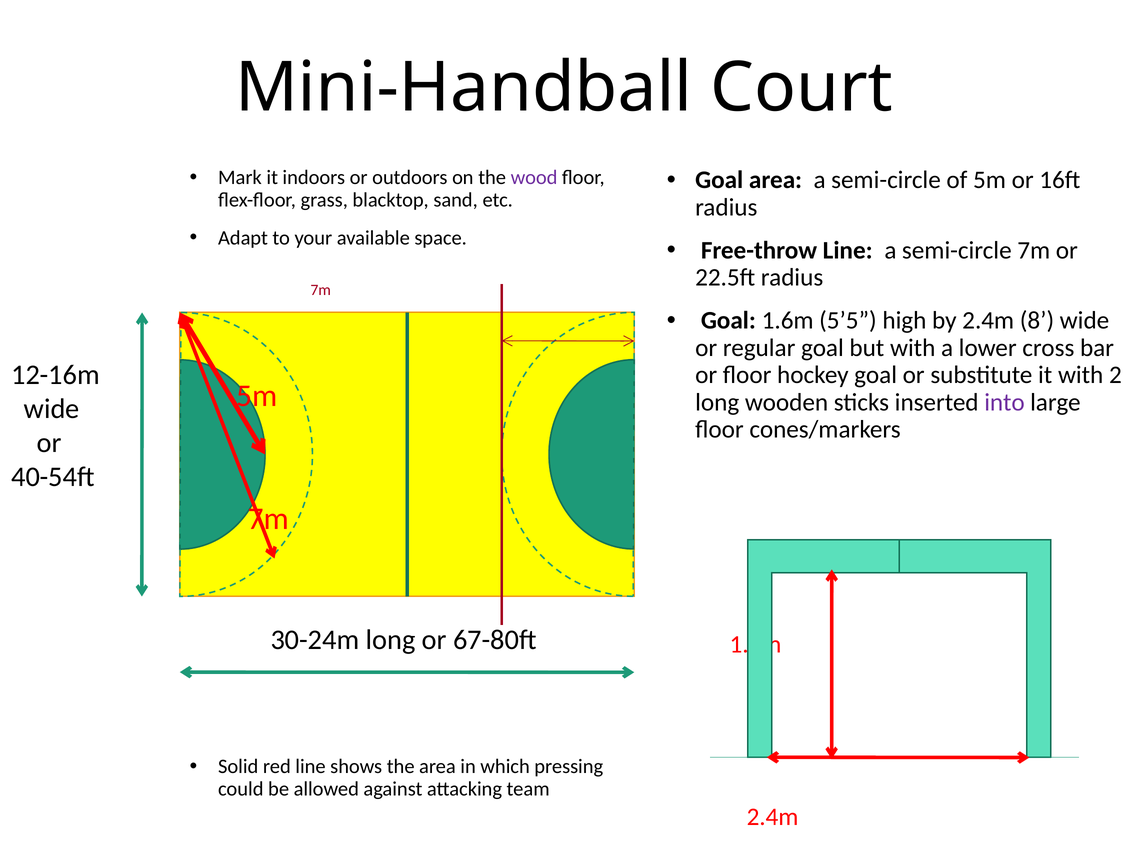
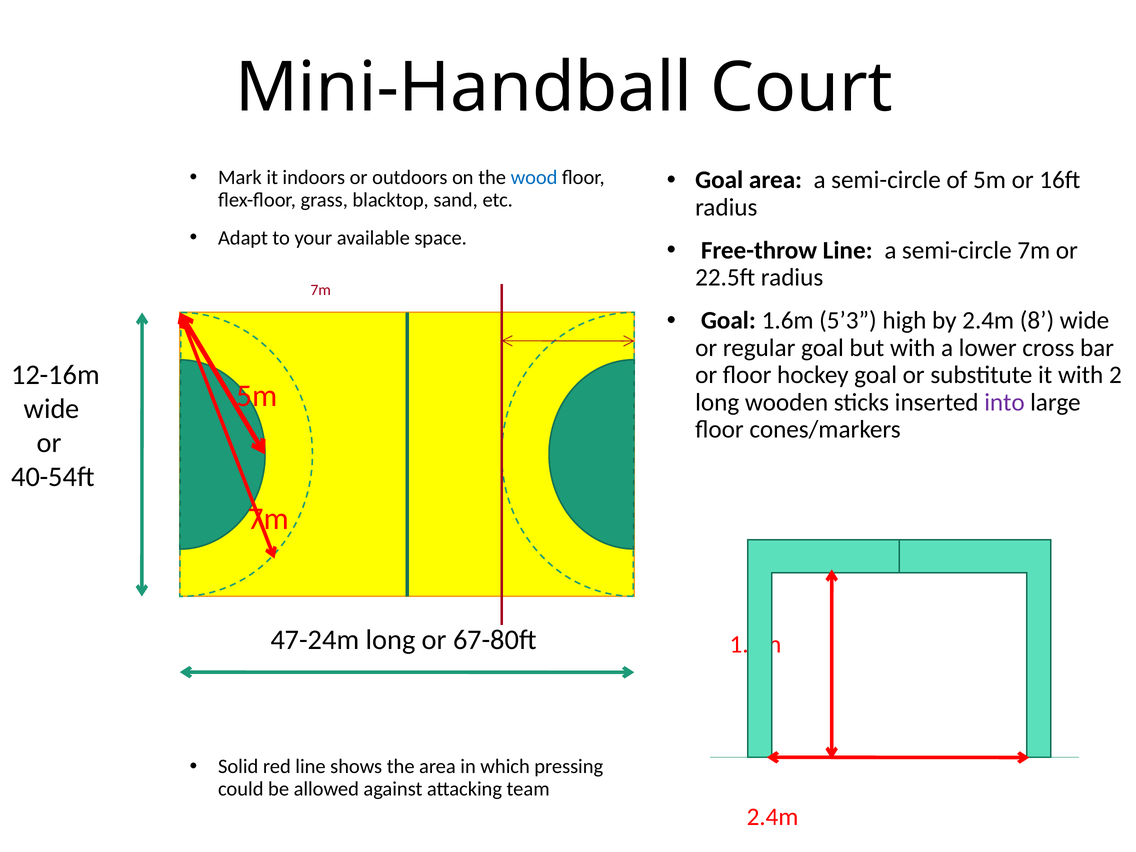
wood colour: purple -> blue
5’5: 5’5 -> 5’3
30-24m: 30-24m -> 47-24m
